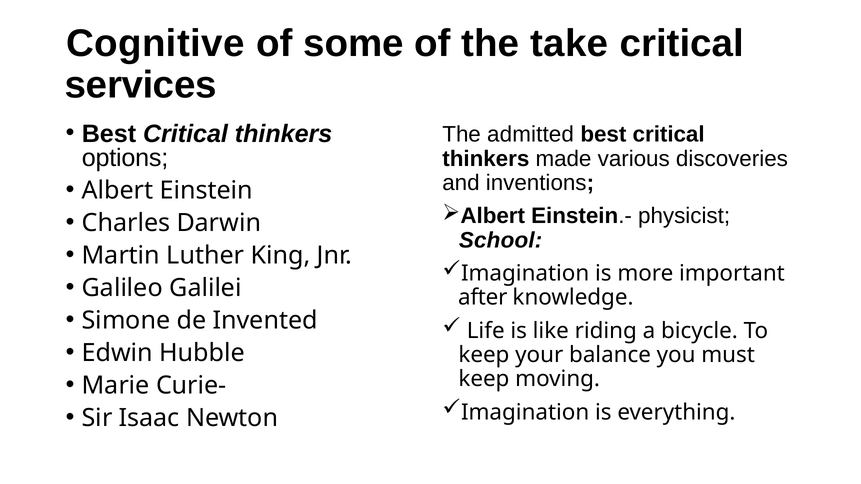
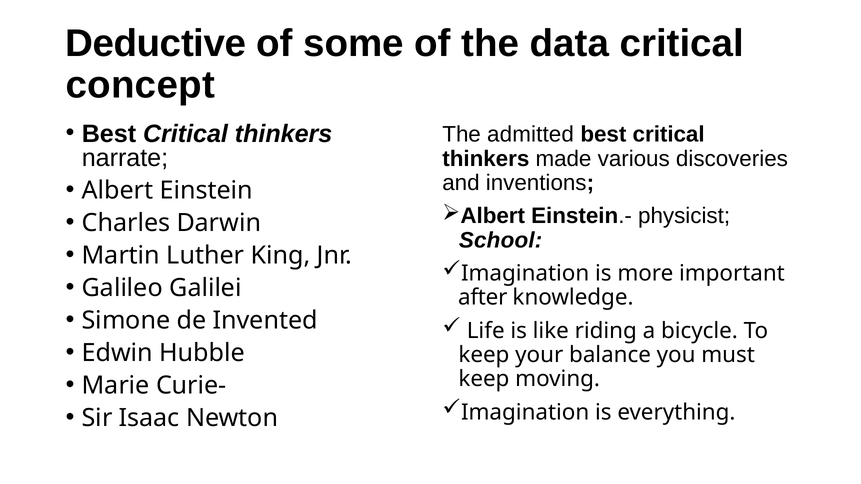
Cognitive: Cognitive -> Deductive
take: take -> data
services: services -> concept
options: options -> narrate
